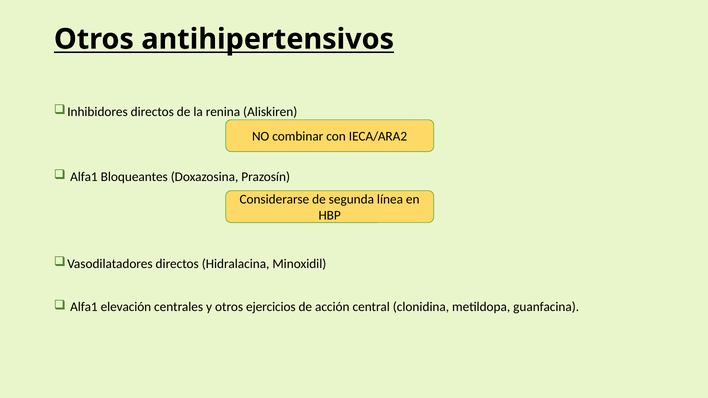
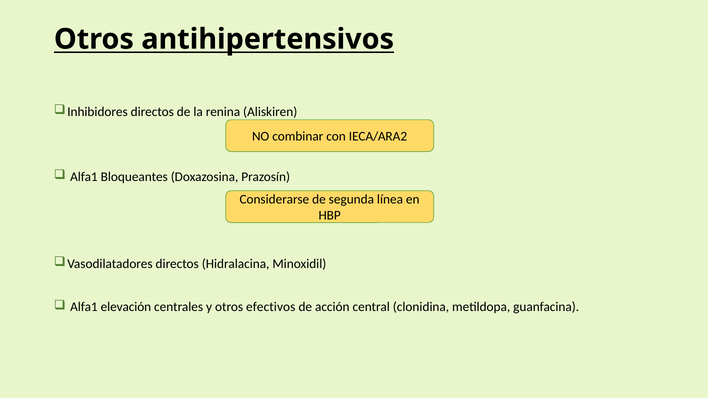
ejercicios: ejercicios -> efectivos
